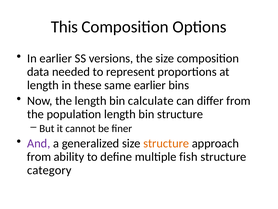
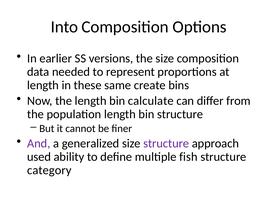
This: This -> Into
same earlier: earlier -> create
structure at (166, 143) colour: orange -> purple
from at (39, 157): from -> used
